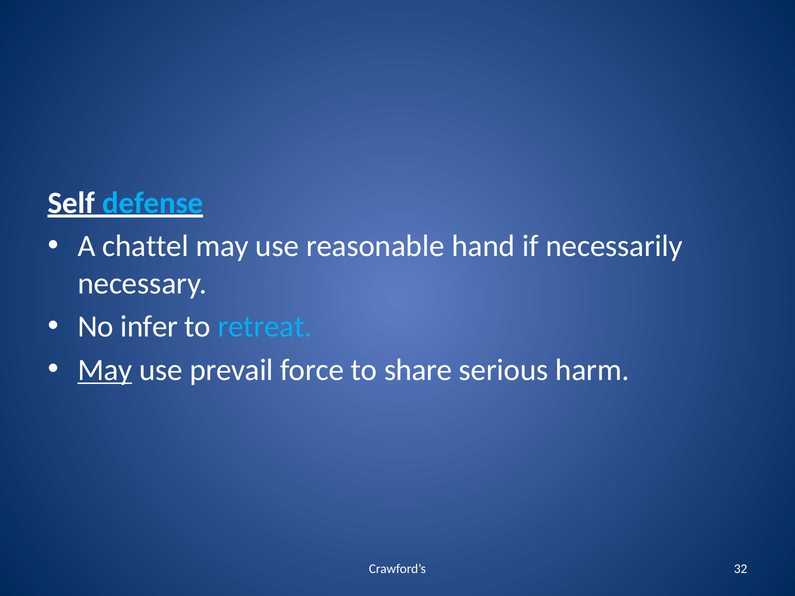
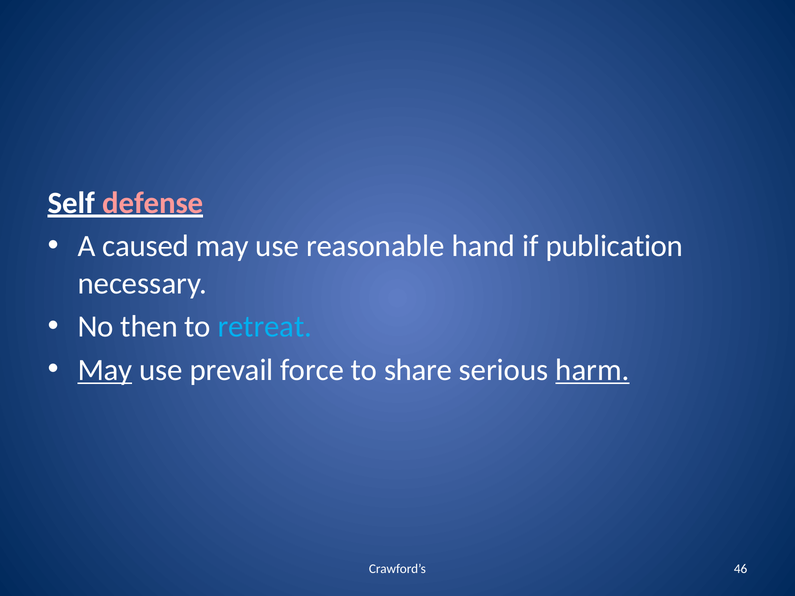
defense colour: light blue -> pink
chattel: chattel -> caused
necessarily: necessarily -> publication
infer: infer -> then
harm underline: none -> present
32: 32 -> 46
